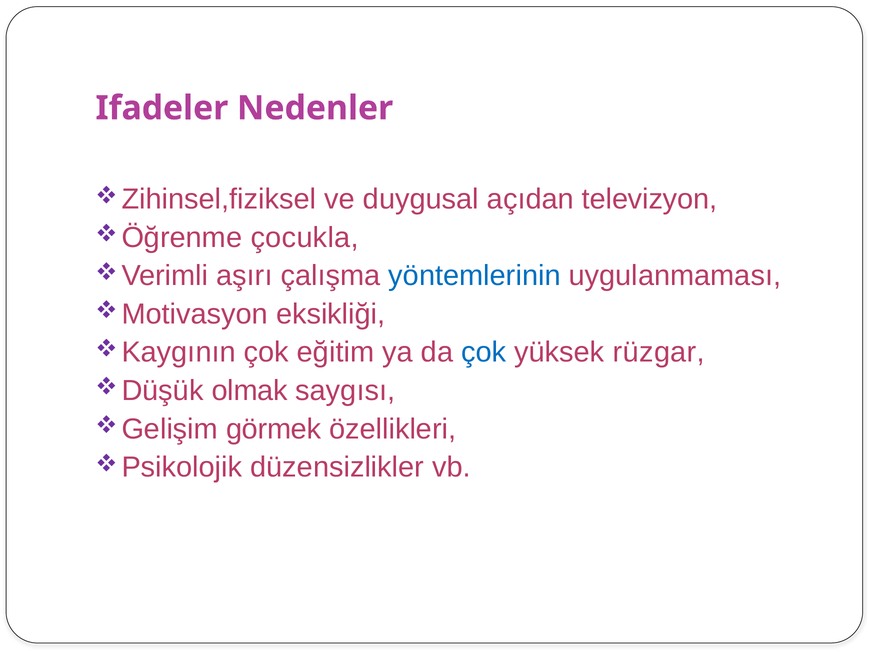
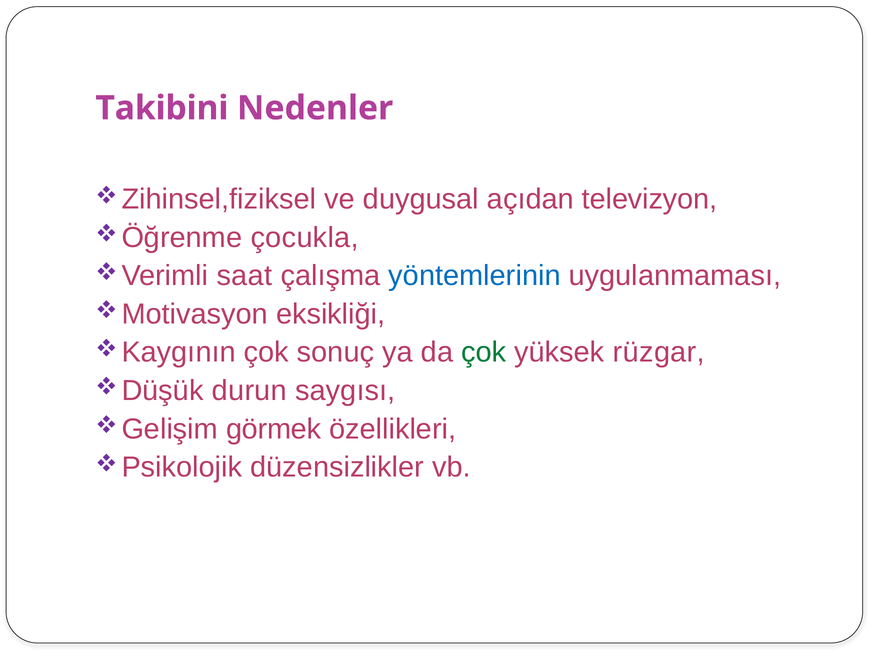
Ifadeler: Ifadeler -> Takibini
aşırı: aşırı -> saat
eğitim: eğitim -> sonuç
çok at (484, 352) colour: blue -> green
olmak: olmak -> durun
